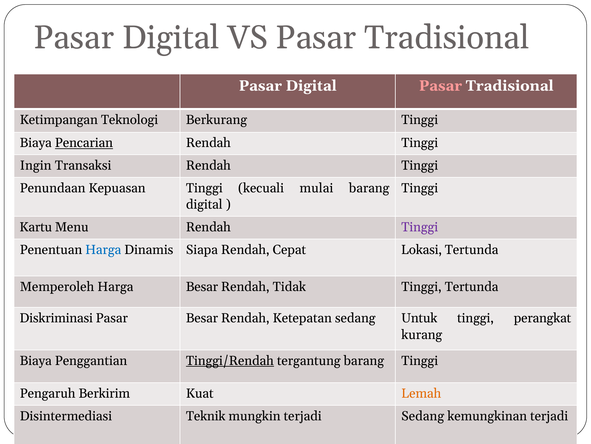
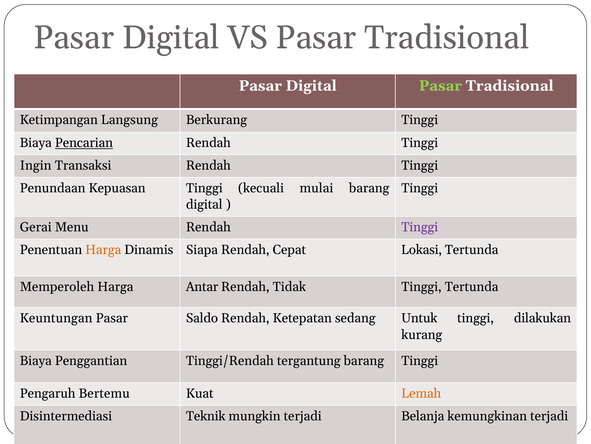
Pasar at (440, 86) colour: pink -> light green
Teknologi: Teknologi -> Langsung
Kartu: Kartu -> Gerai
Harga at (103, 249) colour: blue -> orange
Harga Besar: Besar -> Antar
Diskriminasi: Diskriminasi -> Keuntungan
Pasar Besar: Besar -> Saldo
perangkat: perangkat -> dilakukan
Tinggi/Rendah underline: present -> none
Berkirim: Berkirim -> Bertemu
terjadi Sedang: Sedang -> Belanja
